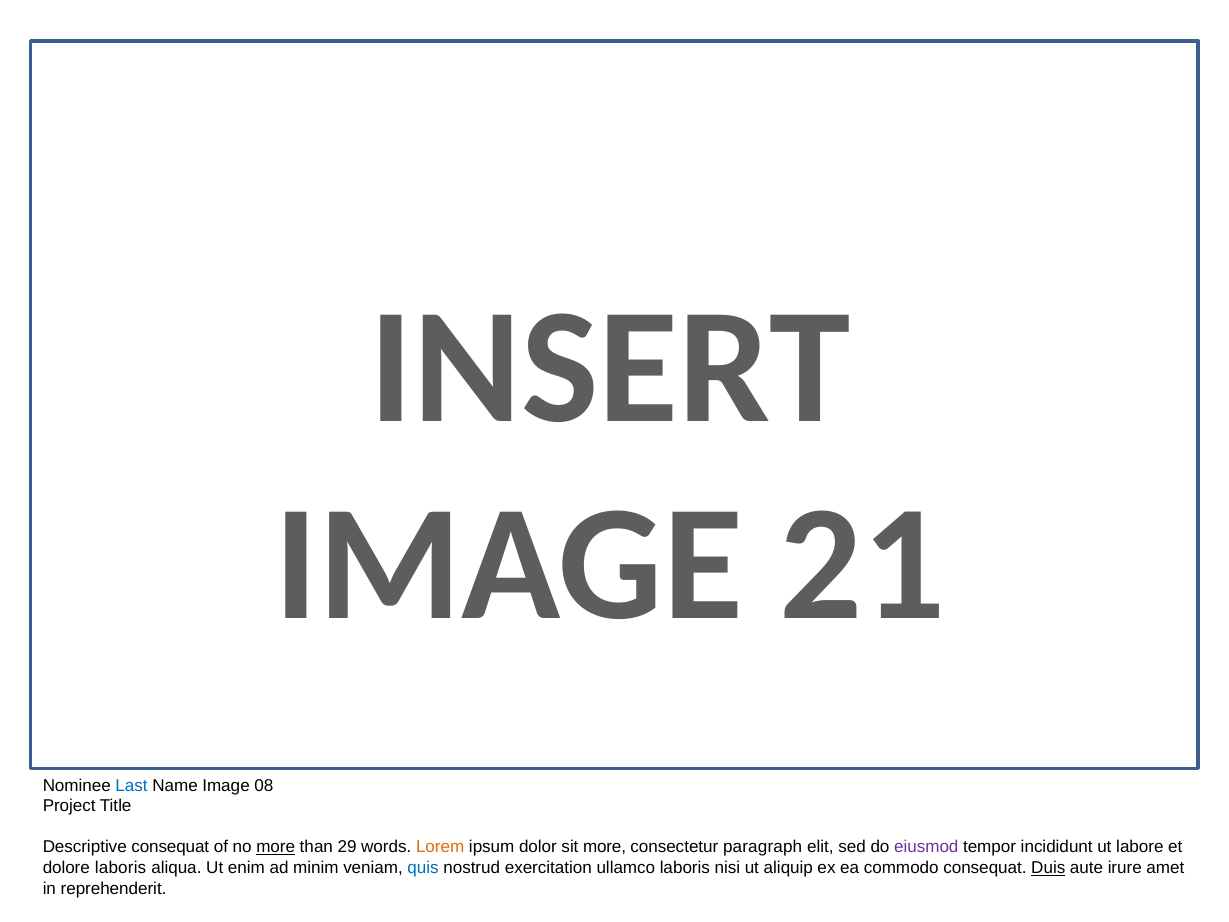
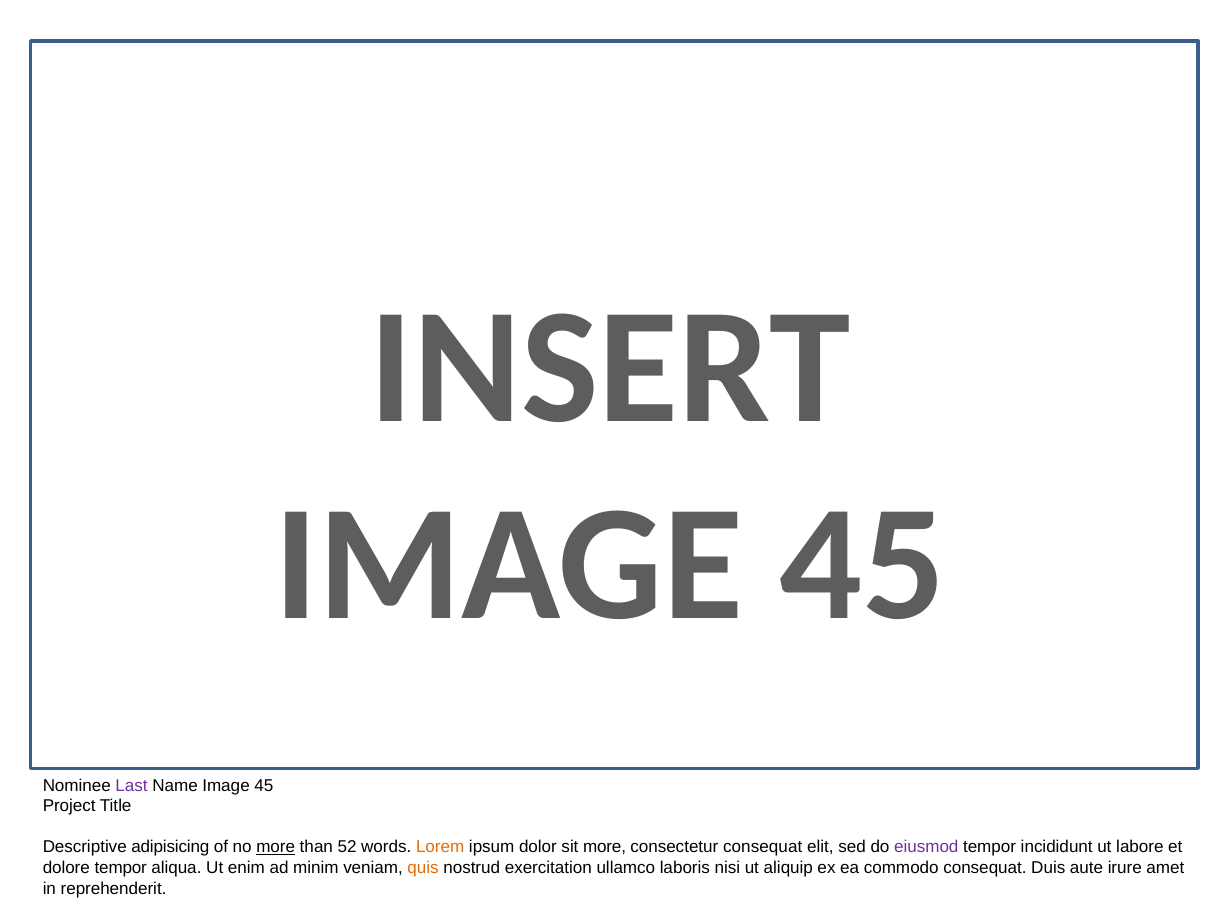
21 at (863, 564): 21 -> 45
Last colour: blue -> purple
Name Image 08: 08 -> 45
Descriptive consequat: consequat -> adipisicing
29: 29 -> 52
consectetur paragraph: paragraph -> consequat
dolore laboris: laboris -> tempor
quis colour: blue -> orange
Duis underline: present -> none
